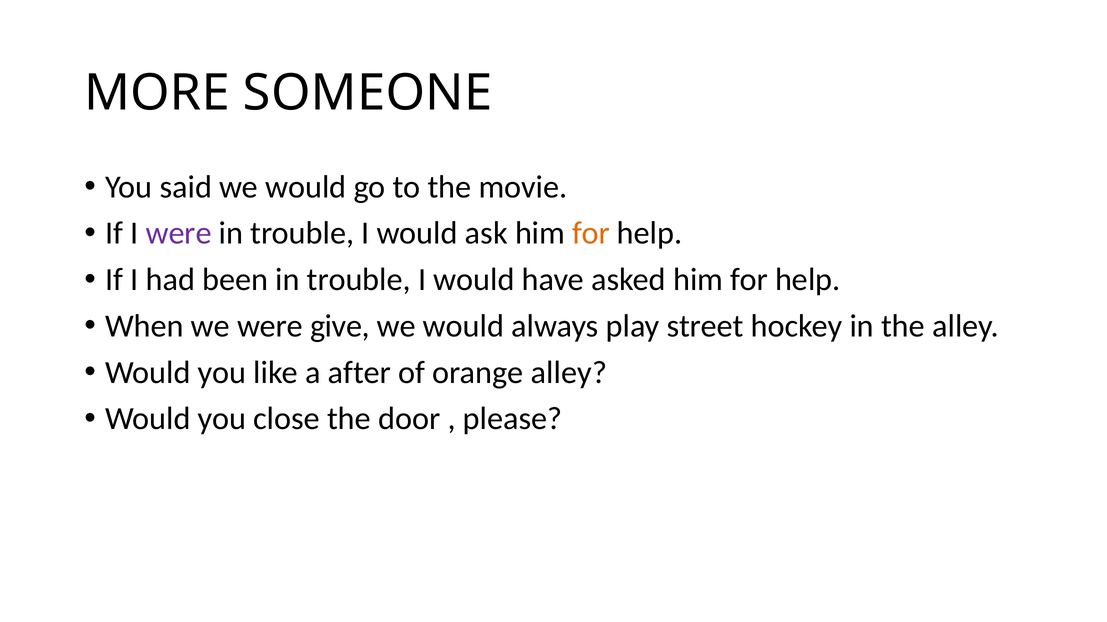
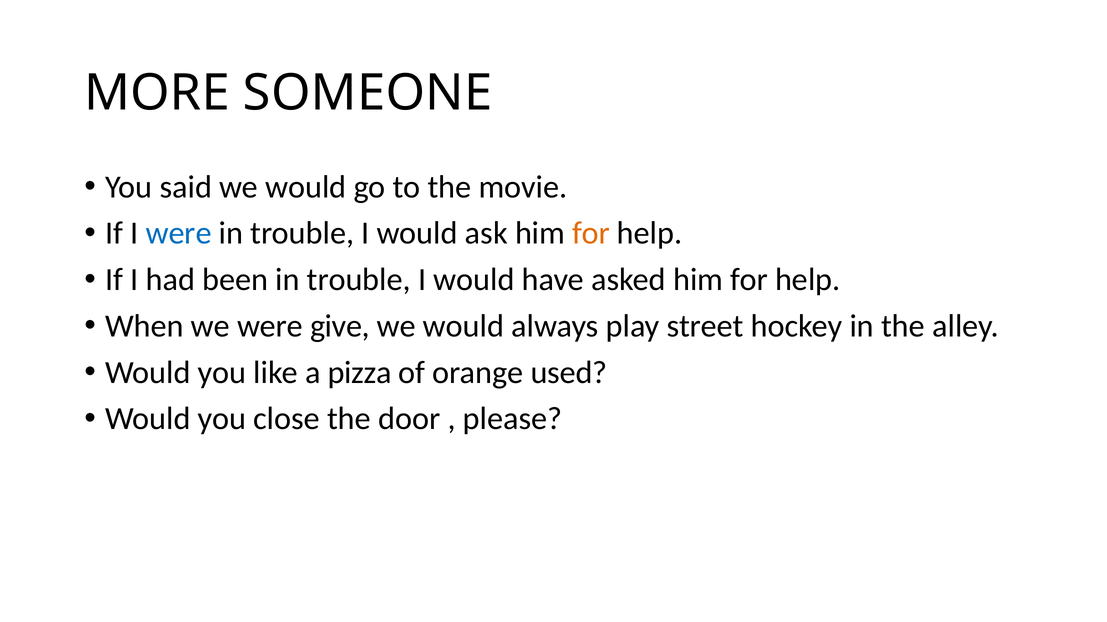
were at (179, 234) colour: purple -> blue
after: after -> pizza
orange alley: alley -> used
